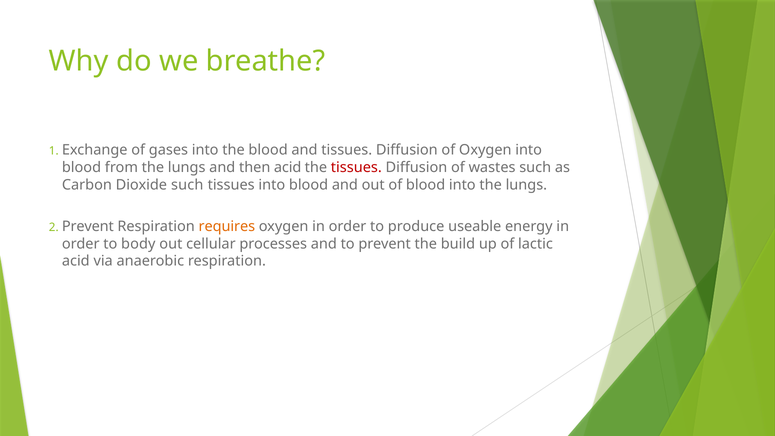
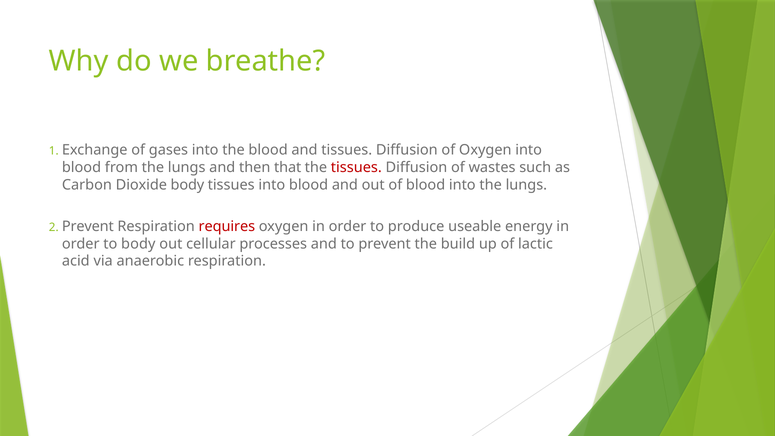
then acid: acid -> that
Dioxide such: such -> body
requires colour: orange -> red
